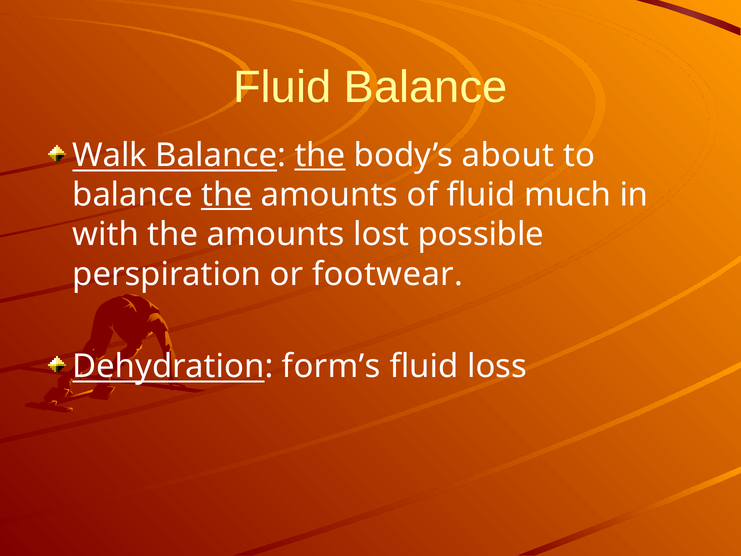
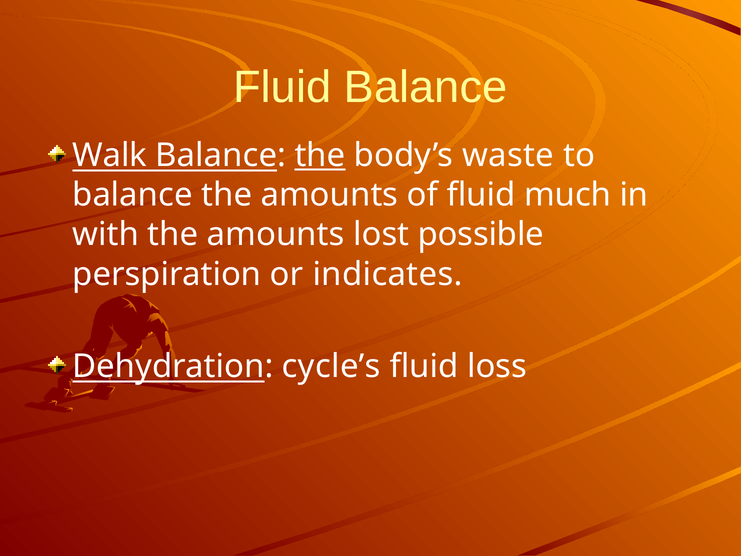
about: about -> waste
the at (227, 195) underline: present -> none
footwear: footwear -> indicates
form’s: form’s -> cycle’s
